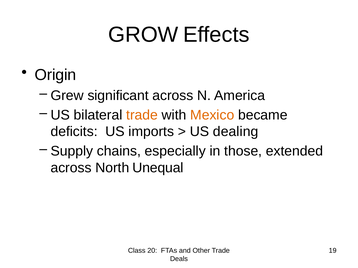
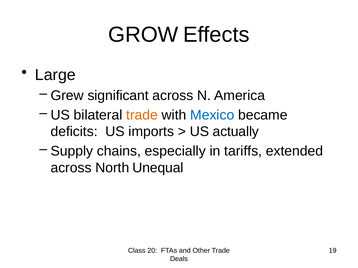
Origin: Origin -> Large
Mexico colour: orange -> blue
dealing: dealing -> actually
those: those -> tariffs
